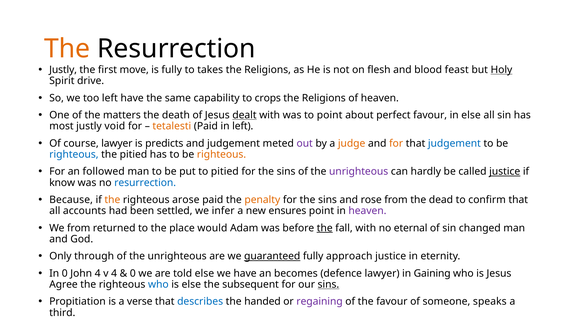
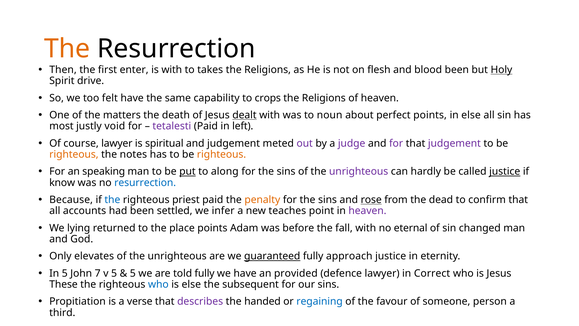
Justly at (63, 70): Justly -> Then
move: move -> enter
is fully: fully -> with
blood feast: feast -> been
too left: left -> felt
to point: point -> noun
perfect favour: favour -> points
tetalesti colour: orange -> purple
predicts: predicts -> spiritual
judge colour: orange -> purple
for at (396, 143) colour: orange -> purple
judgement at (454, 143) colour: blue -> purple
righteous at (74, 154) colour: blue -> orange
the pitied: pitied -> notes
followed: followed -> speaking
put underline: none -> present
to pitied: pitied -> along
the at (112, 200) colour: orange -> blue
arose: arose -> priest
rose underline: none -> present
ensures: ensures -> teaches
We from: from -> lying
place would: would -> points
the at (325, 228) underline: present -> none
through: through -> elevates
In 0: 0 -> 5
John 4: 4 -> 7
v 4: 4 -> 5
0 at (133, 273): 0 -> 5
told else: else -> fully
becomes: becomes -> provided
Gaining: Gaining -> Correct
Agree: Agree -> These
sins at (328, 284) underline: present -> none
describes colour: blue -> purple
regaining colour: purple -> blue
speaks: speaks -> person
